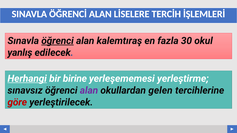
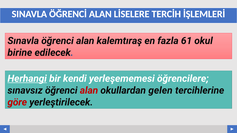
öğrenci at (58, 41) underline: present -> none
30: 30 -> 61
yanlış: yanlış -> birine
birine: birine -> kendi
yerleştirme: yerleştirme -> öğrencilere
alan at (89, 91) colour: purple -> red
